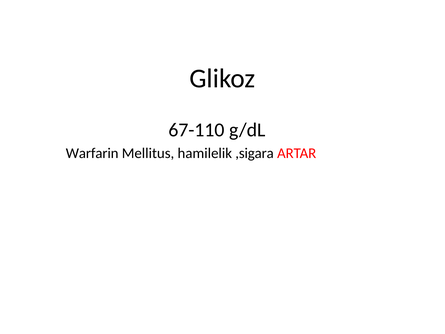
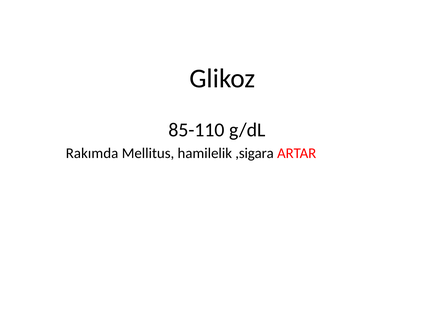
67-110: 67-110 -> 85-110
Warfarin: Warfarin -> Rakımda
